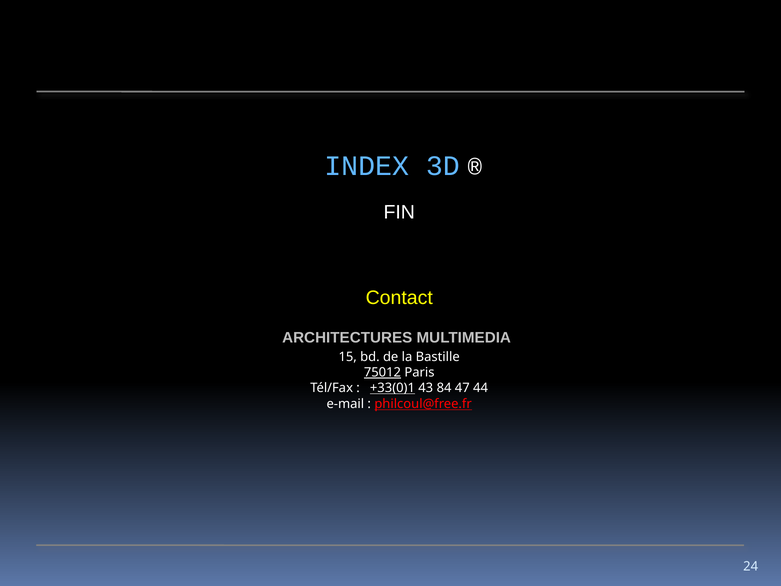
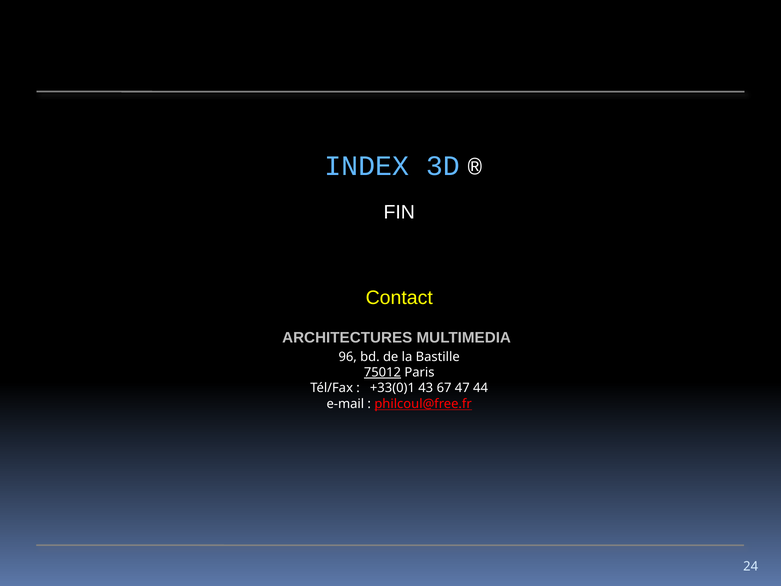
15: 15 -> 96
+33(0)1 underline: present -> none
84: 84 -> 67
